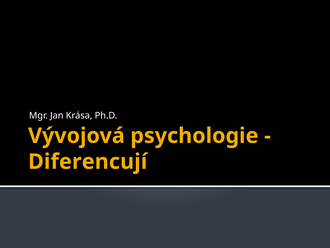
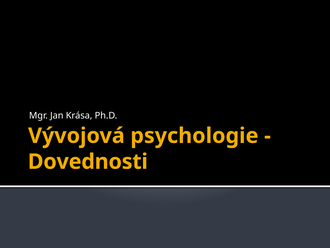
Diferencují: Diferencují -> Dovednosti
